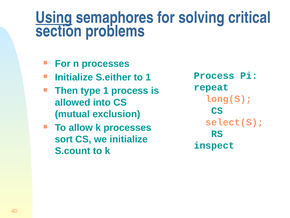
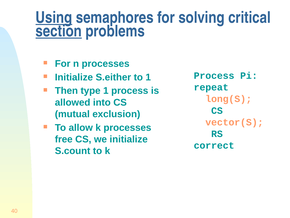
section underline: none -> present
select(S: select(S -> vector(S
sort: sort -> free
inspect: inspect -> correct
